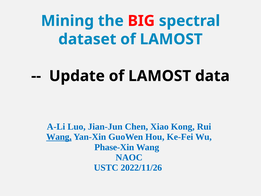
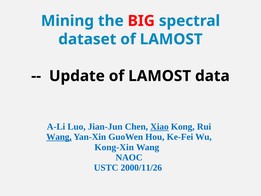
Xiao underline: none -> present
Phase-Xin: Phase-Xin -> Kong-Xin
2022/11/26: 2022/11/26 -> 2000/11/26
